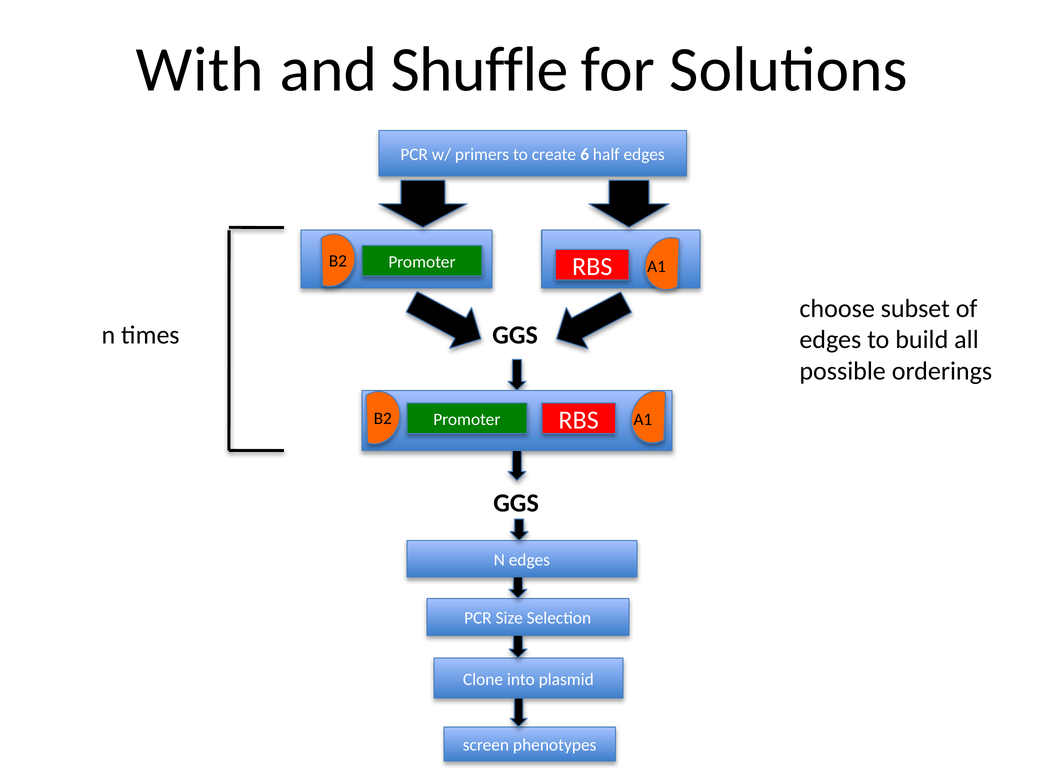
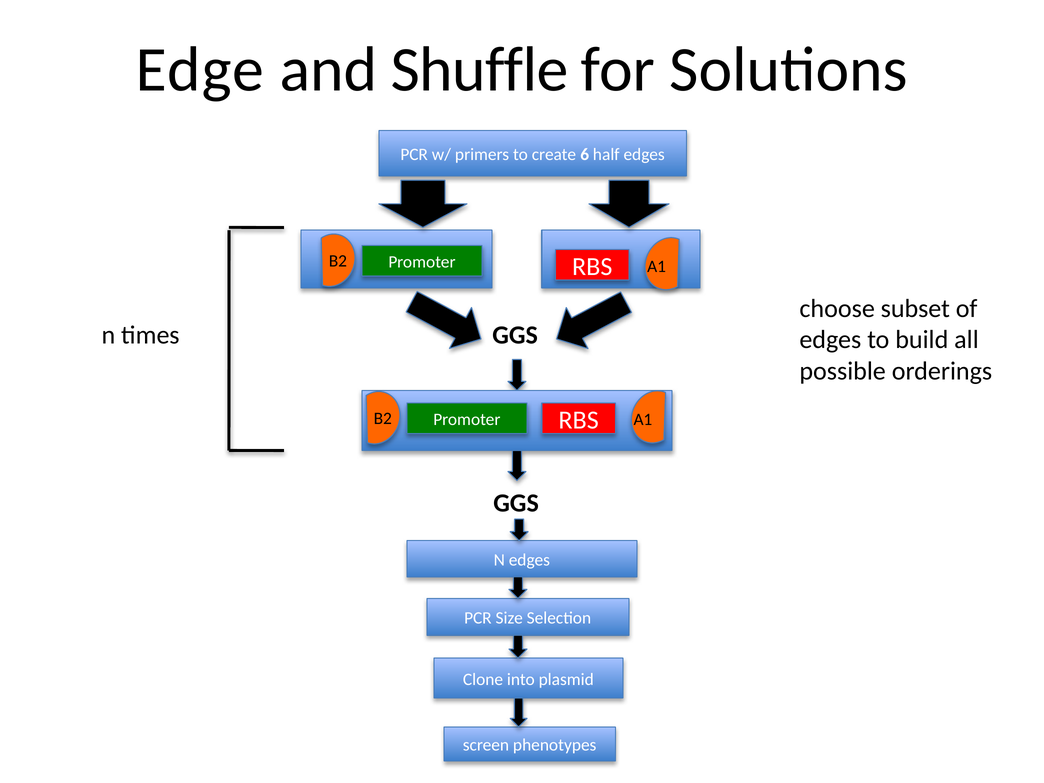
With: With -> Edge
